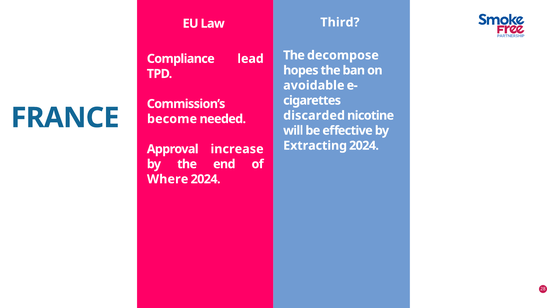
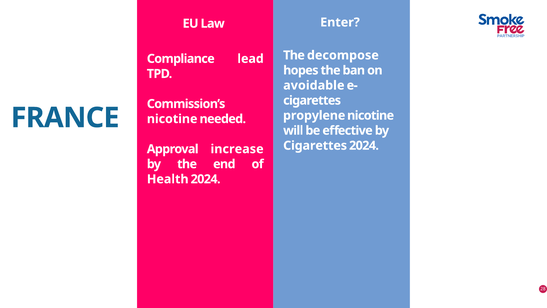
Third: Third -> Enter
discarded: discarded -> propylene
become at (172, 119): become -> nicotine
Extracting at (315, 145): Extracting -> Cigarettes
Where: Where -> Health
